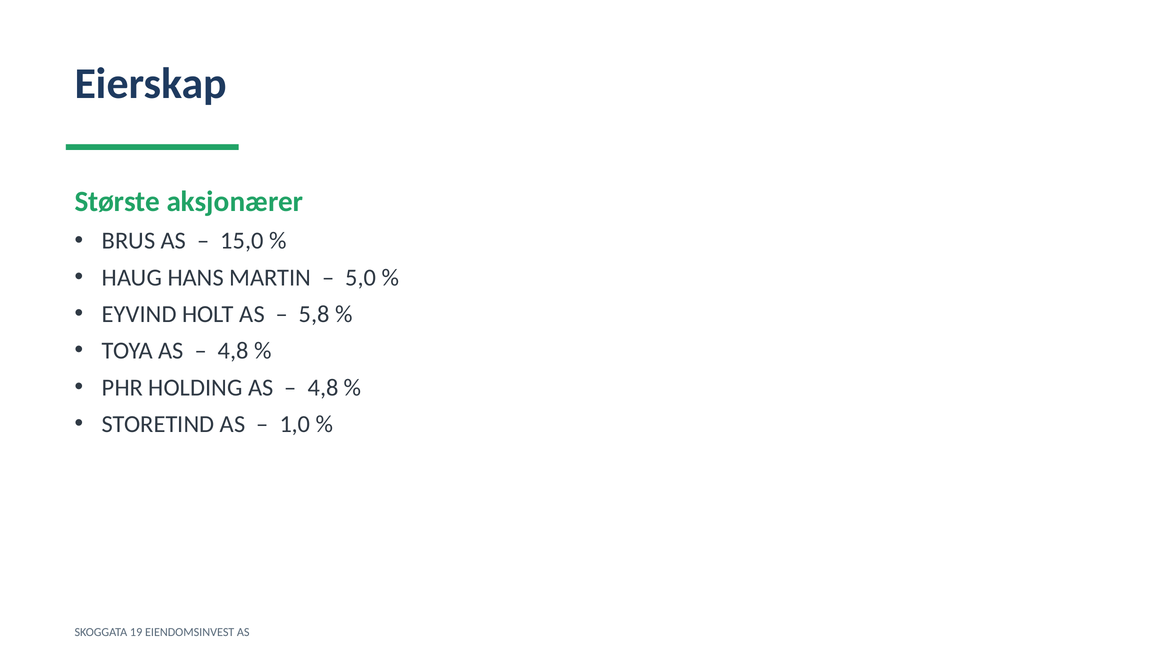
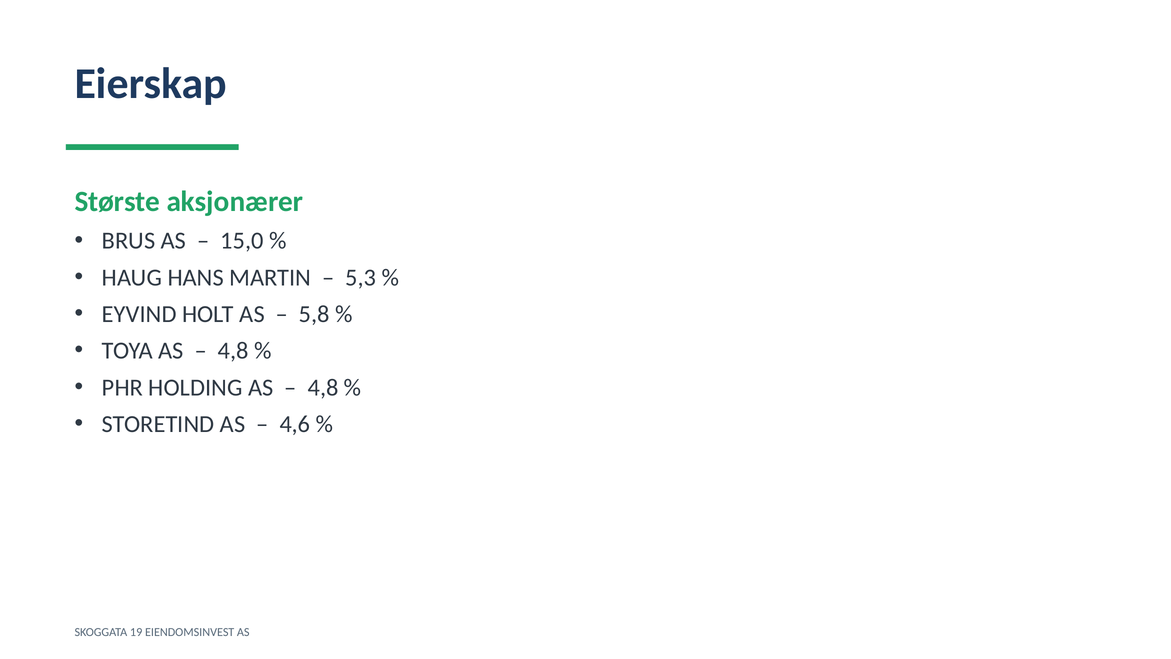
5,0: 5,0 -> 5,3
1,0: 1,0 -> 4,6
